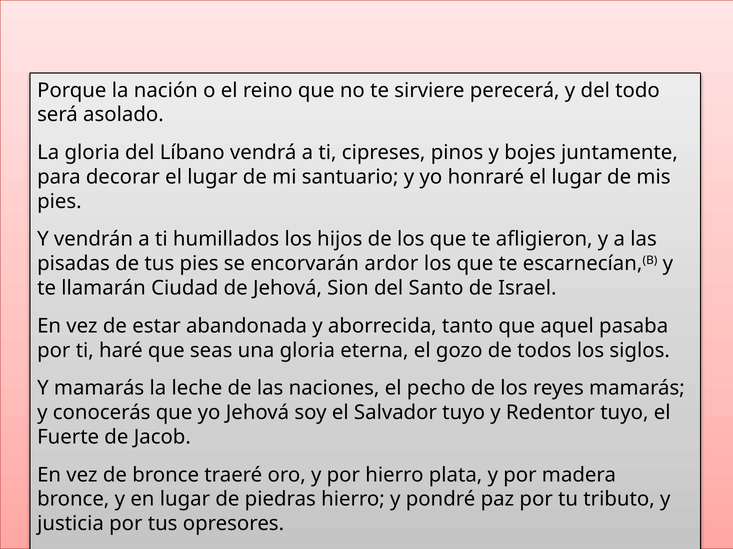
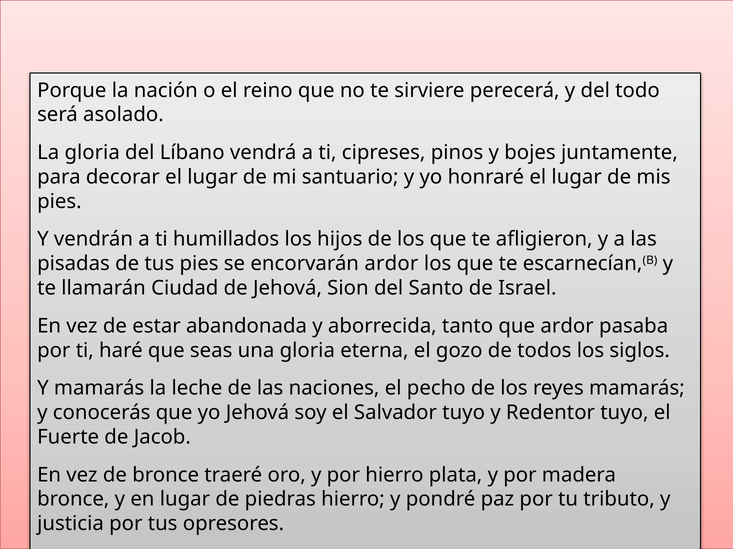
que aquel: aquel -> ardor
